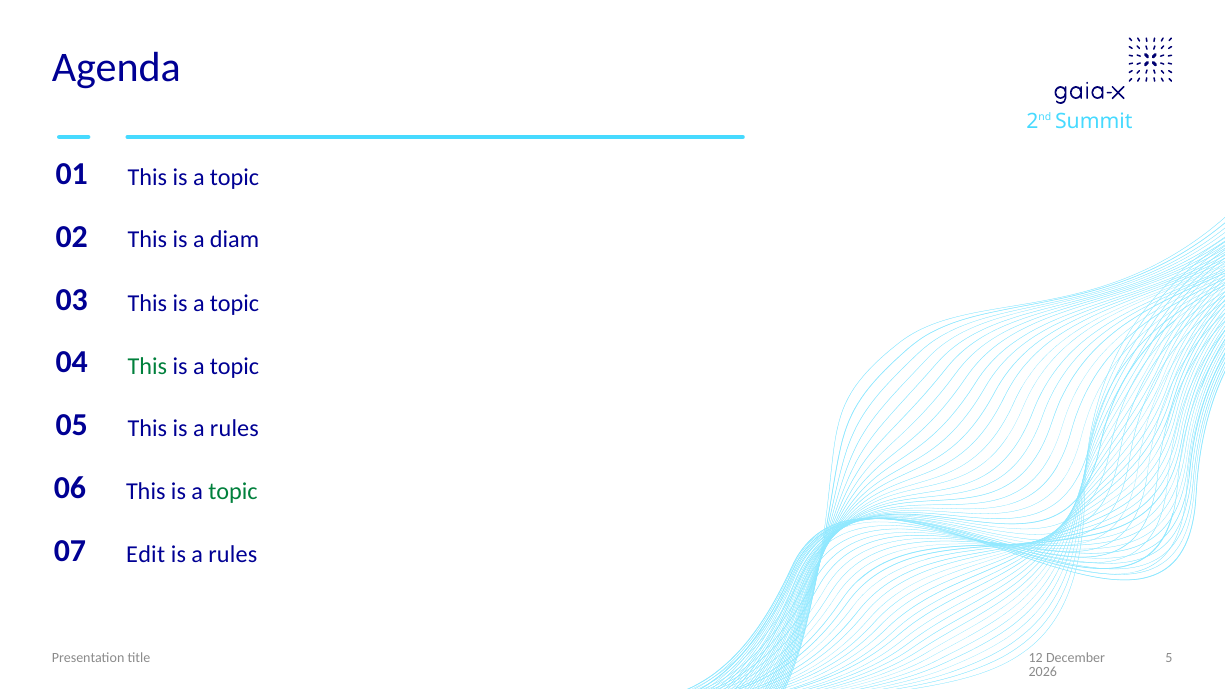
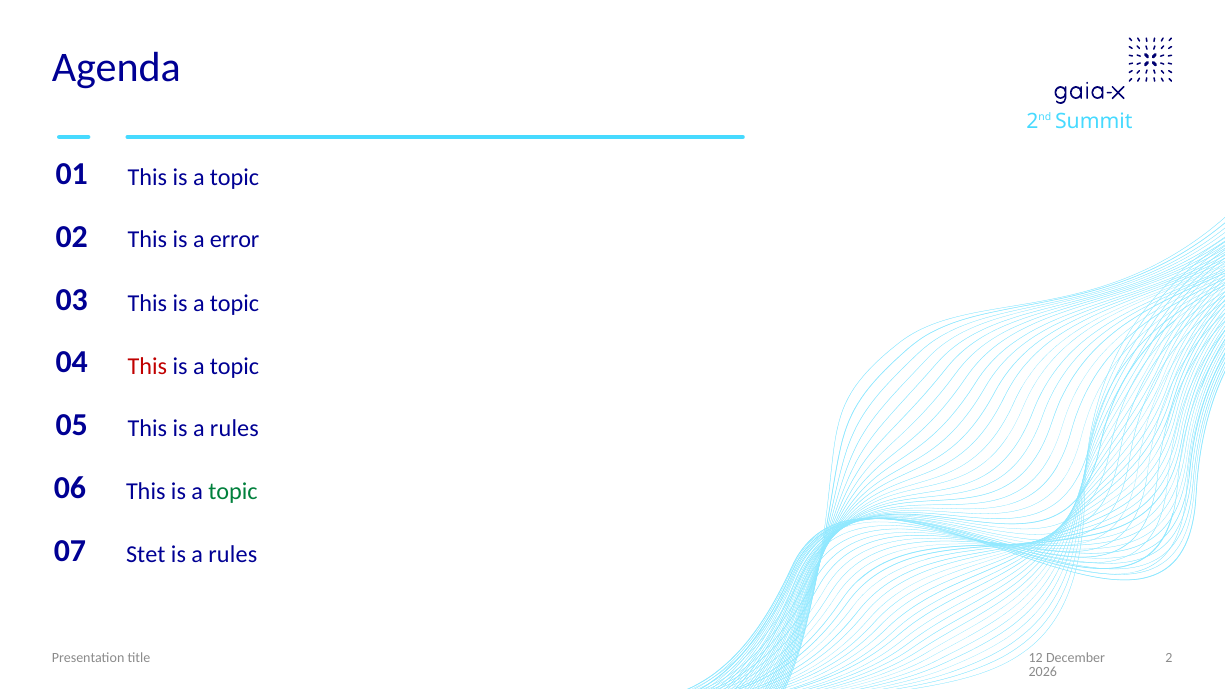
diam: diam -> error
This at (147, 366) colour: green -> red
Edit: Edit -> Stet
5: 5 -> 2
